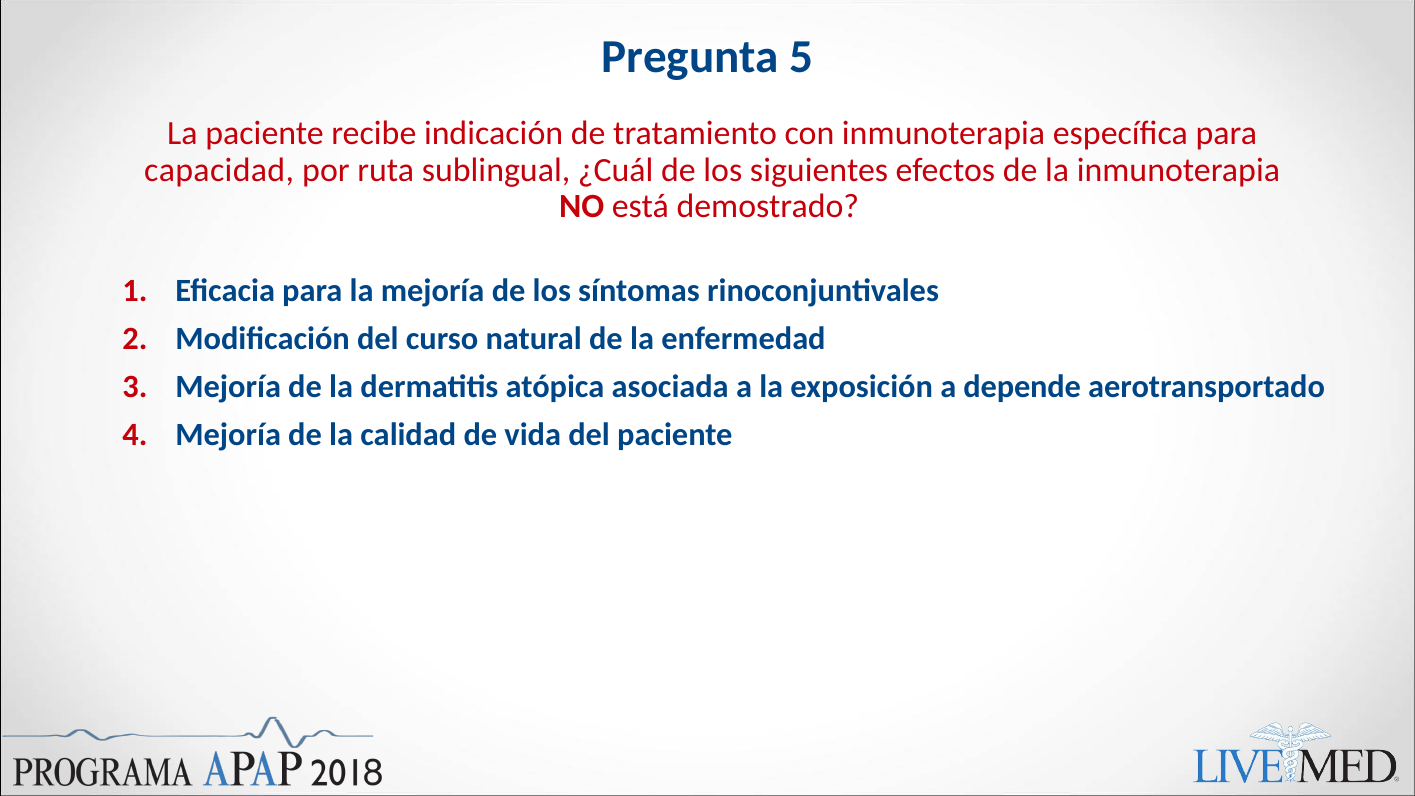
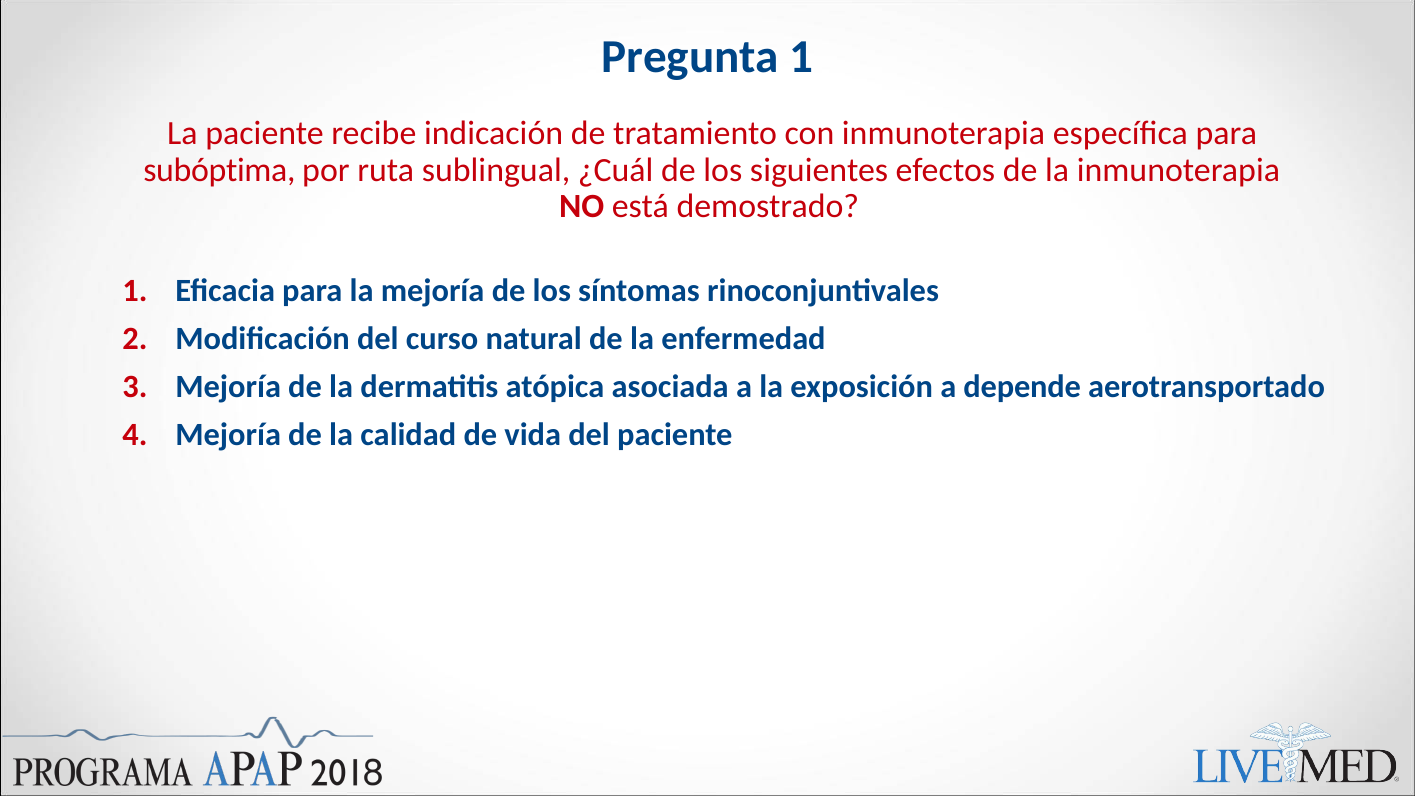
Pregunta 5: 5 -> 1
capacidad: capacidad -> subóptima
